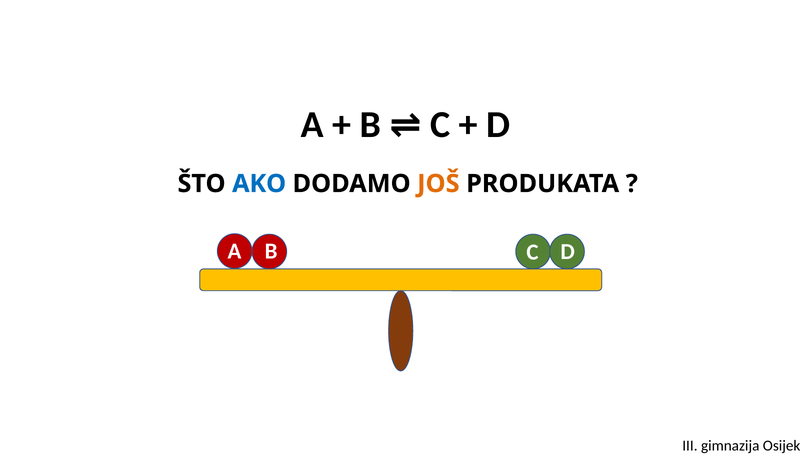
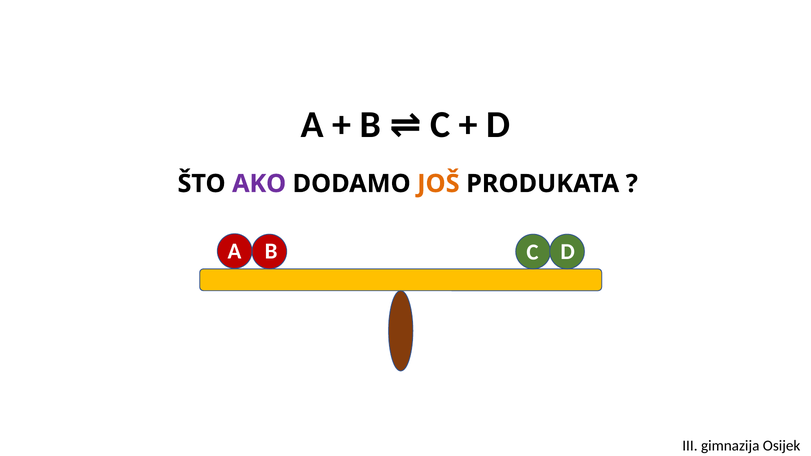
AKO colour: blue -> purple
